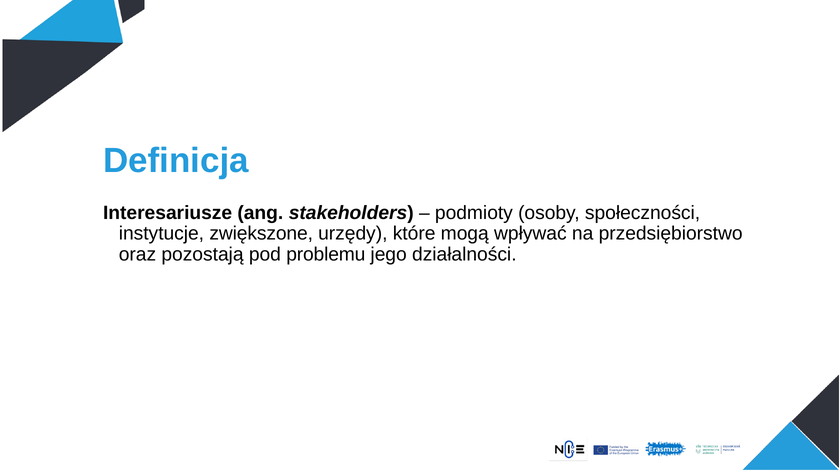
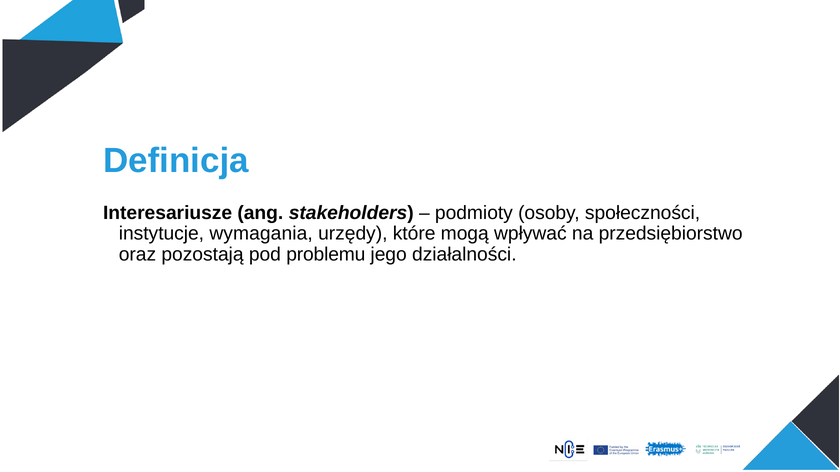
zwiększone: zwiększone -> wymagania
